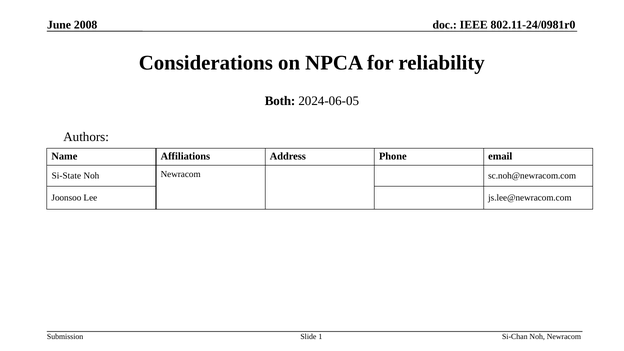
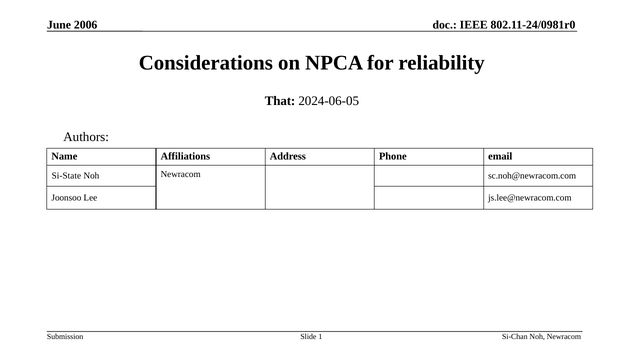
2008: 2008 -> 2006
Both: Both -> That
